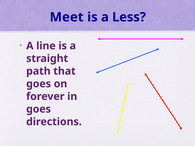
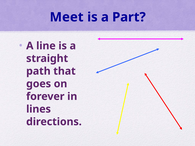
Less: Less -> Part
goes at (39, 109): goes -> lines
